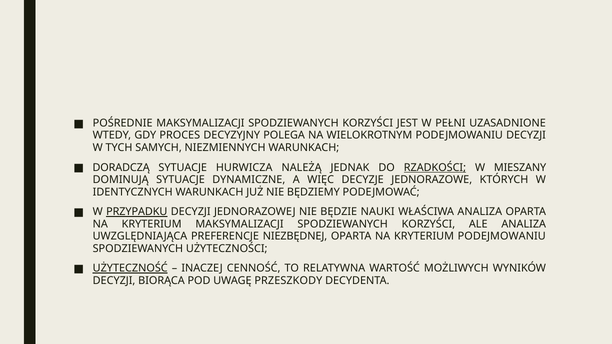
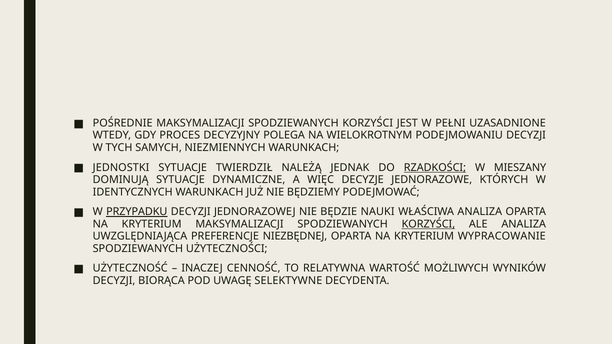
DORADCZĄ: DORADCZĄ -> JEDNOSTKI
HURWICZA: HURWICZA -> TWIERDZIŁ
KORZYŚCI at (428, 224) underline: none -> present
KRYTERIUM PODEJMOWANIU: PODEJMOWANIU -> WYPRACOWANIE
UŻYTECZNOŚĆ underline: present -> none
PRZESZKODY: PRZESZKODY -> SELEKTYWNE
